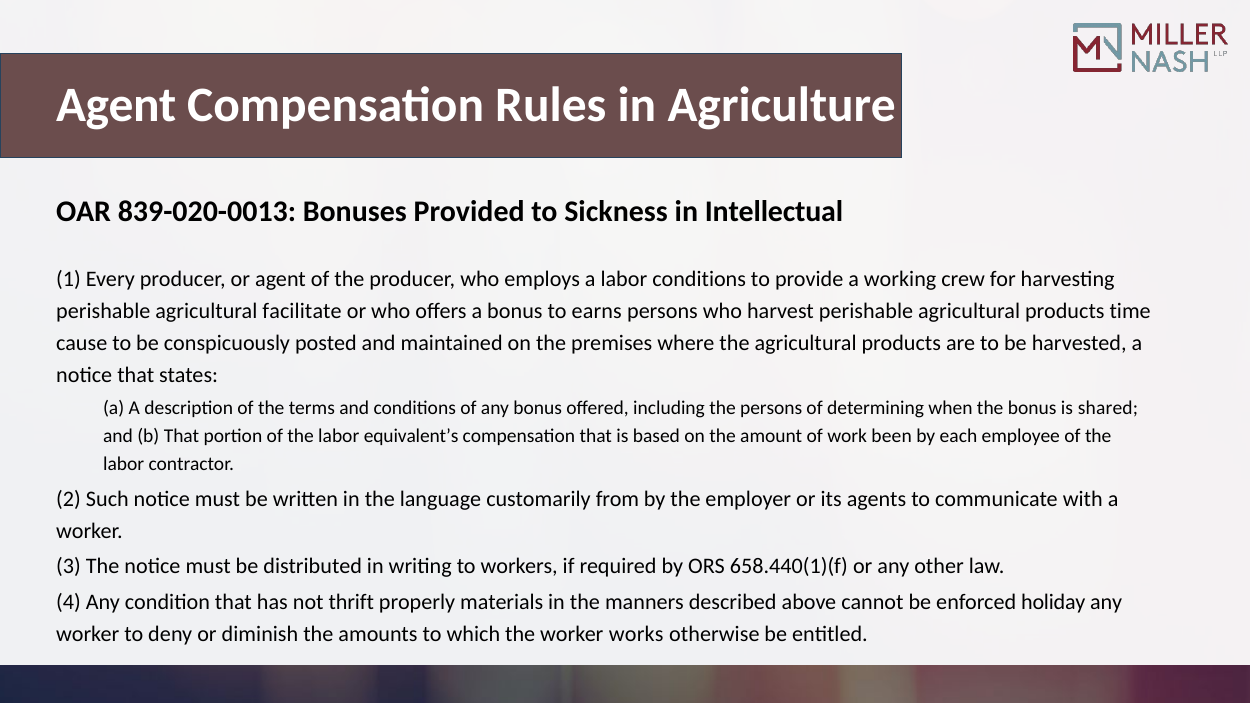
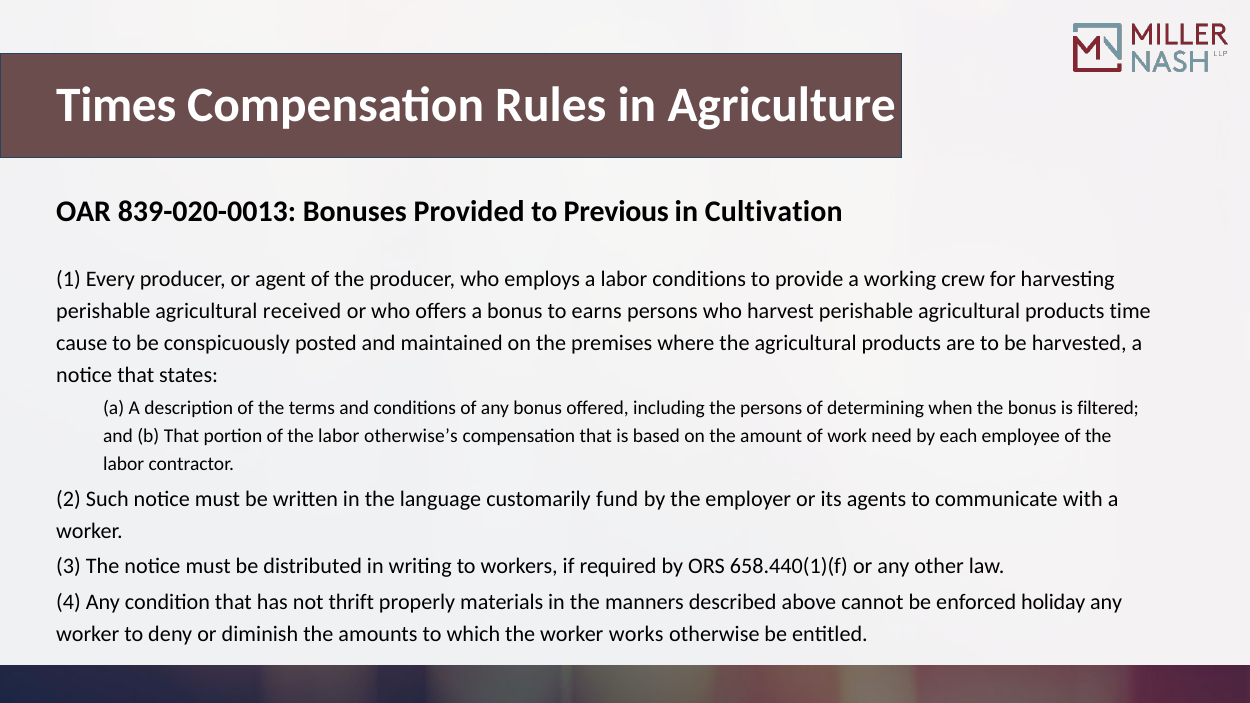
Agent at (116, 105): Agent -> Times
Sickness: Sickness -> Previous
Intellectual: Intellectual -> Cultivation
facilitate: facilitate -> received
shared: shared -> filtered
equivalent’s: equivalent’s -> otherwise’s
been: been -> need
from: from -> fund
